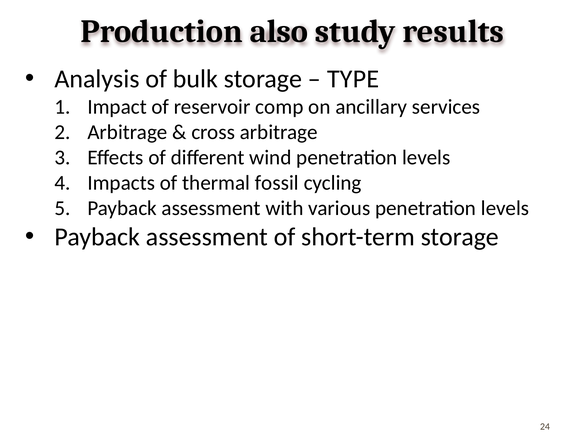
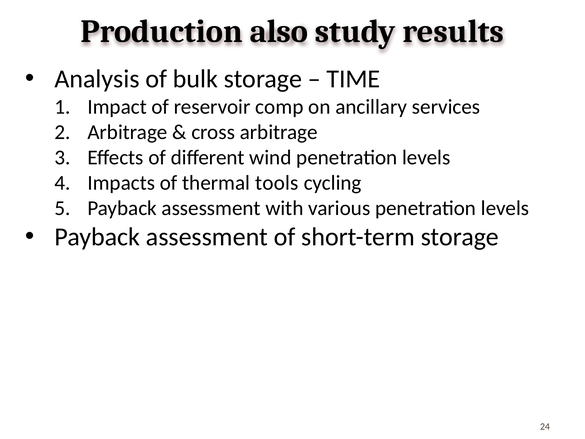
TYPE: TYPE -> TIME
fossil: fossil -> tools
